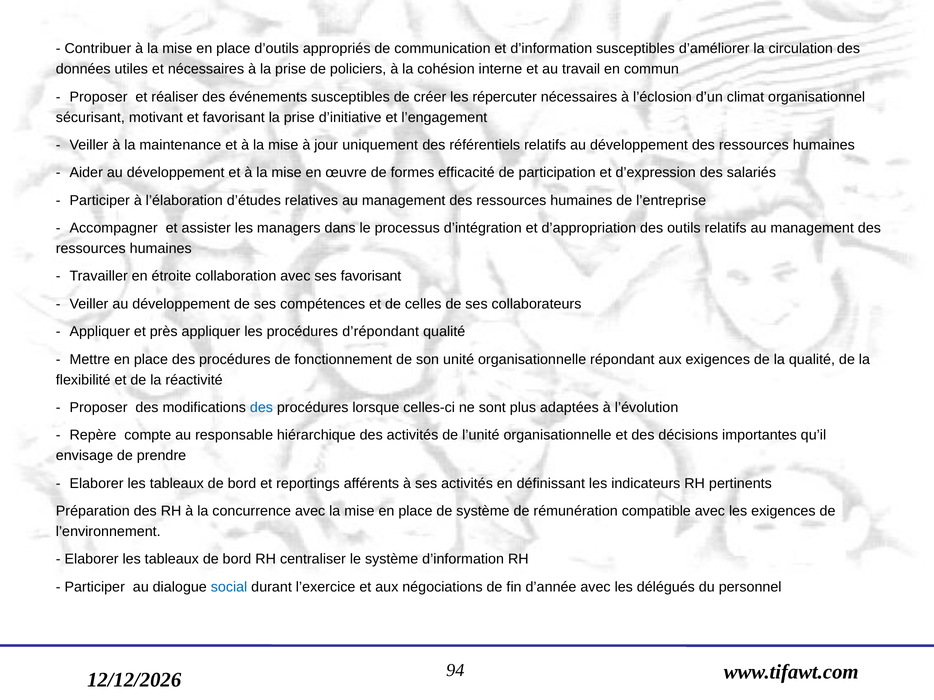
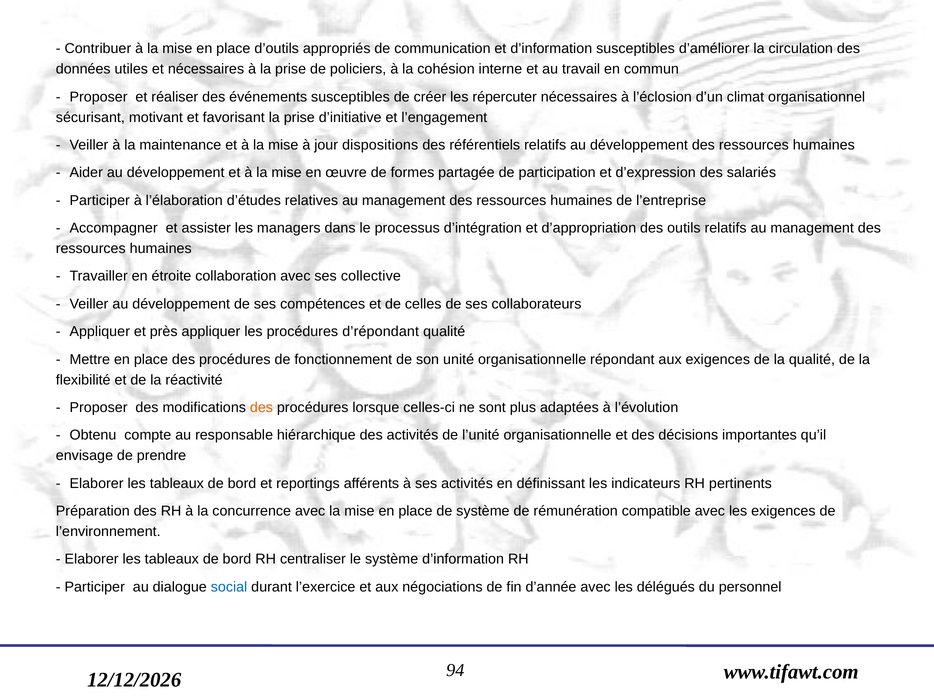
uniquement: uniquement -> dispositions
efficacité: efficacité -> partagée
ses favorisant: favorisant -> collective
des at (261, 408) colour: blue -> orange
Repère: Repère -> Obtenu
